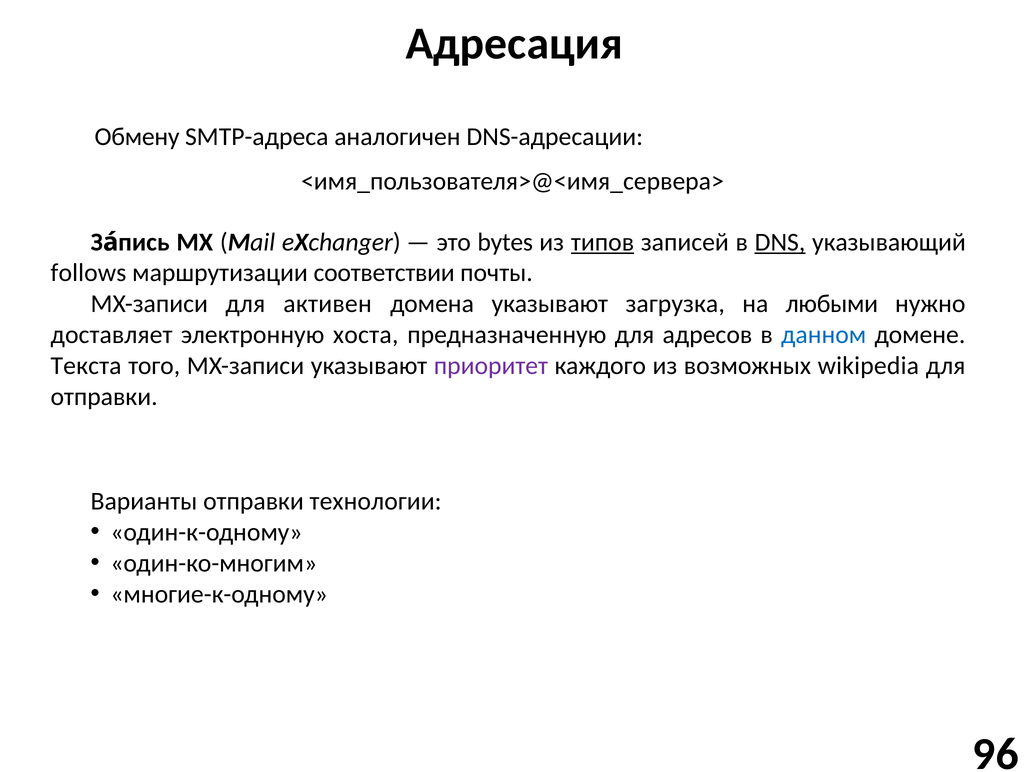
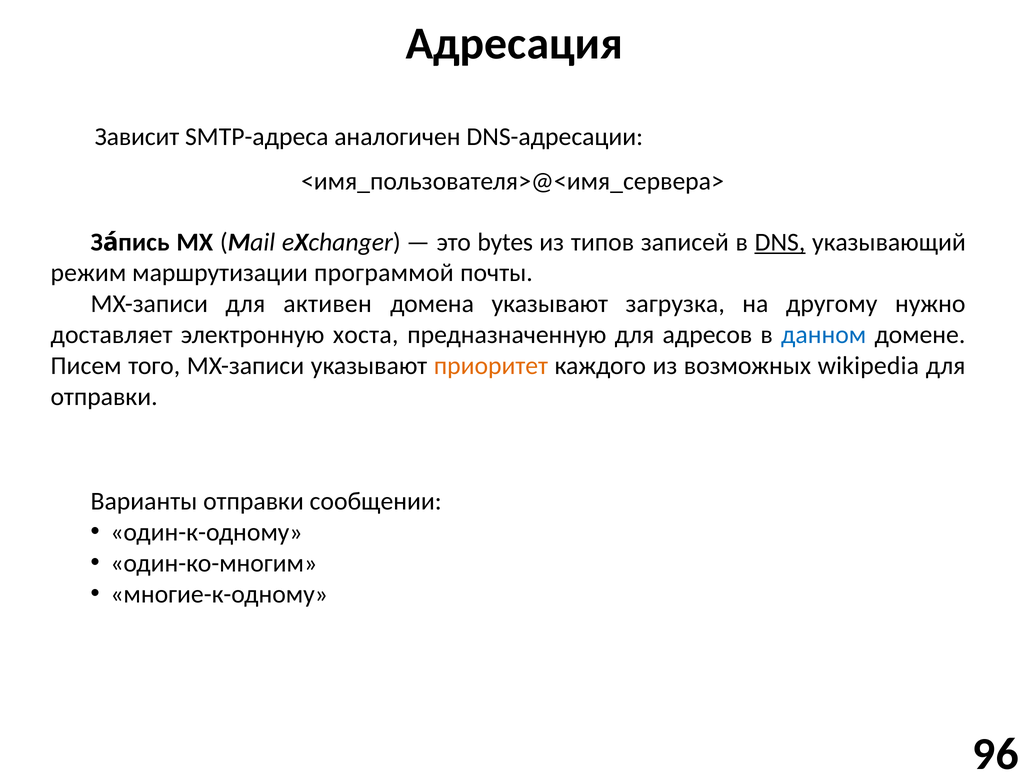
Обмену: Обмену -> Зависит
типов underline: present -> none
follows: follows -> режим
соответствии: соответствии -> программой
любыми: любыми -> другому
Текста: Текста -> Писем
приоритет colour: purple -> orange
технологии: технологии -> сообщении
